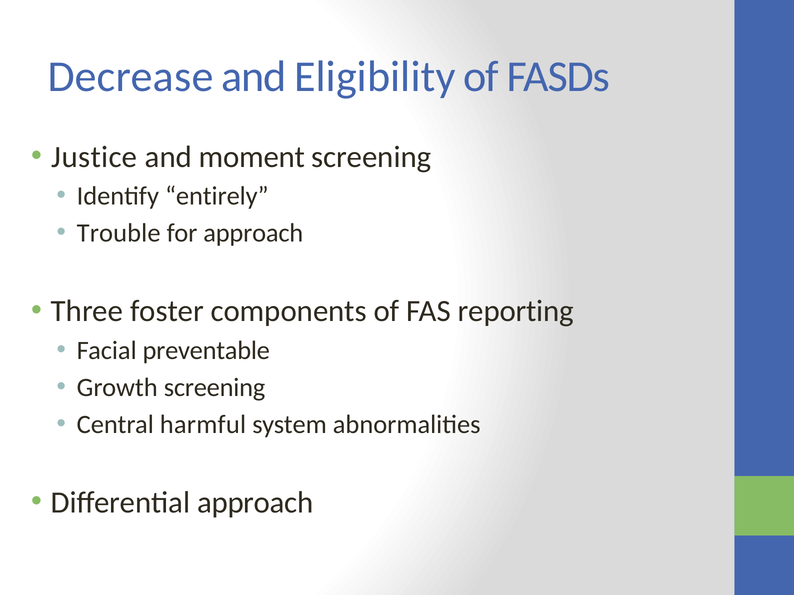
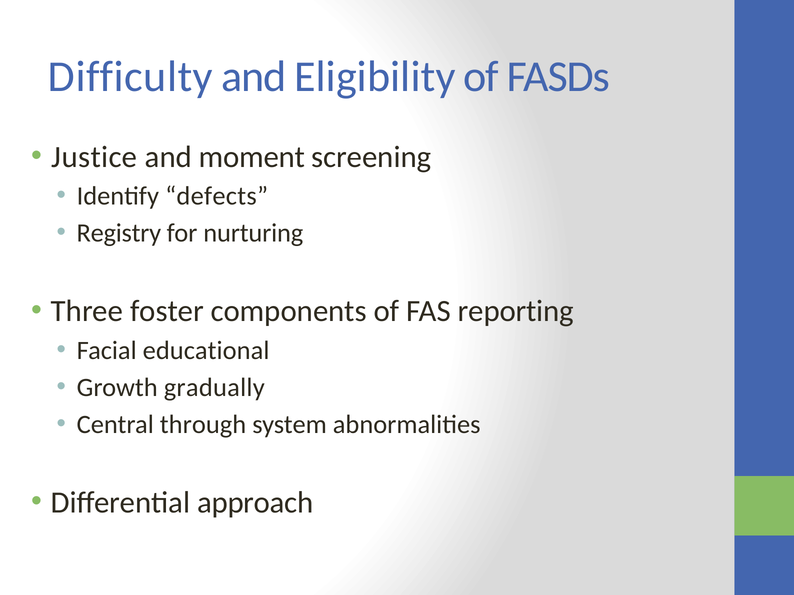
Decrease: Decrease -> Difficulty
entirely: entirely -> defects
Trouble: Trouble -> Registry
for approach: approach -> nurturing
preventable: preventable -> educational
Growth screening: screening -> gradually
harmful: harmful -> through
